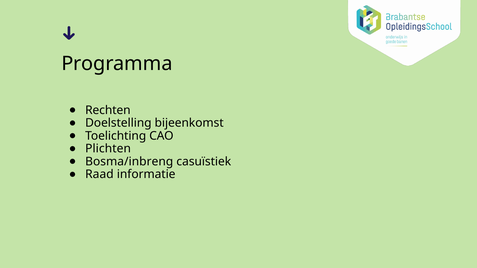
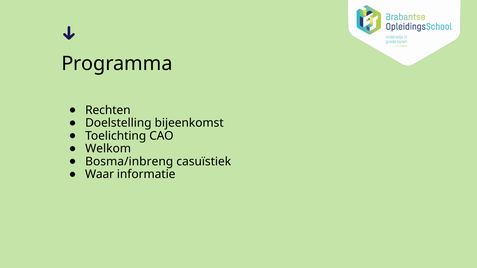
Plichten: Plichten -> Welkom
Raad: Raad -> Waar
